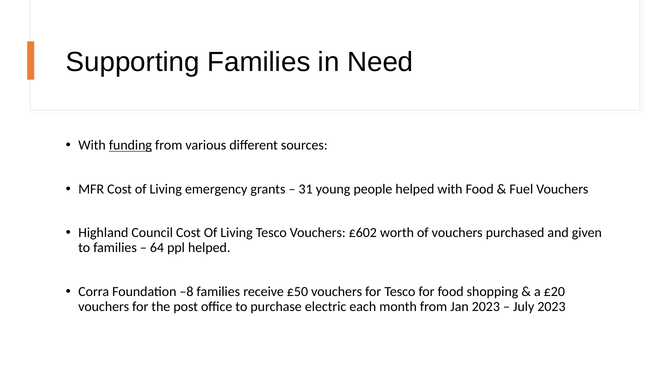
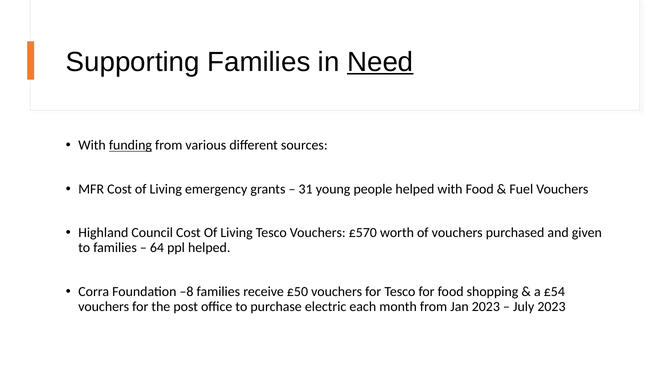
Need underline: none -> present
£602: £602 -> £570
£20: £20 -> £54
